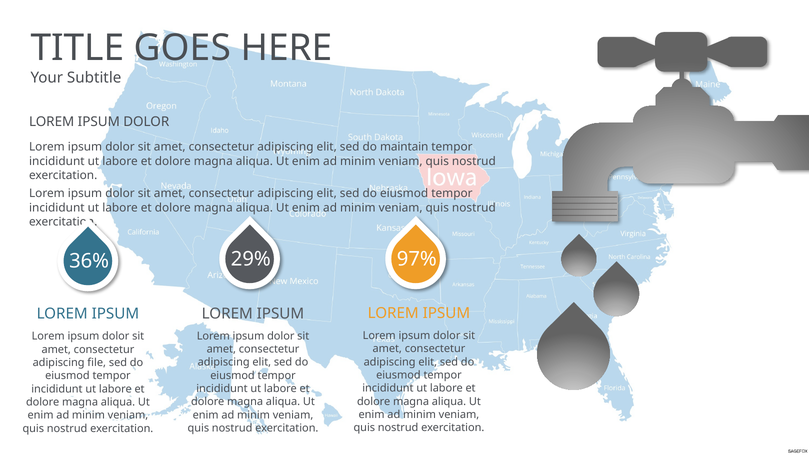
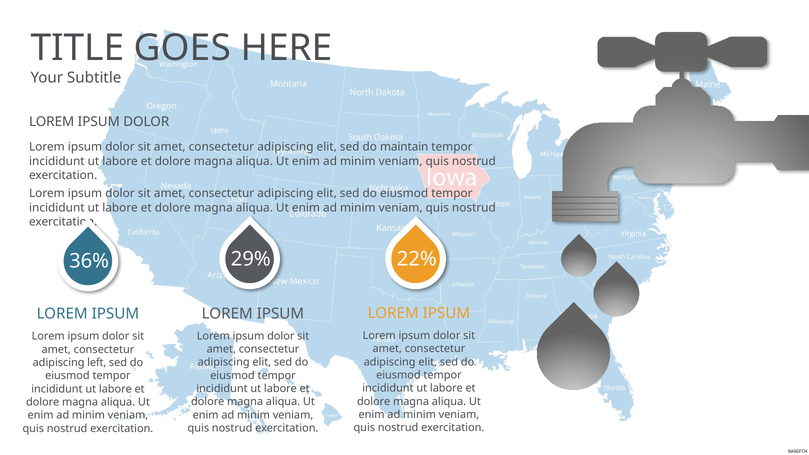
97%: 97% -> 22%
file: file -> left
